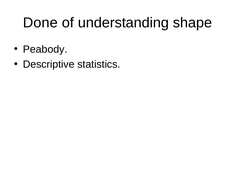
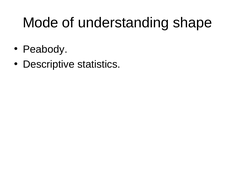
Done: Done -> Mode
